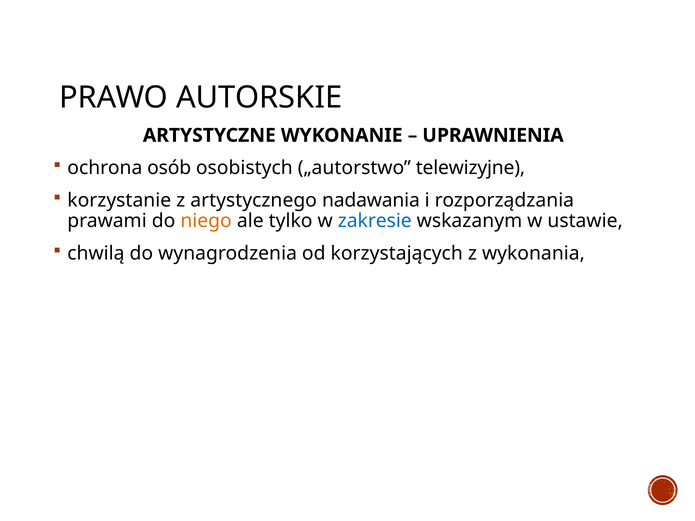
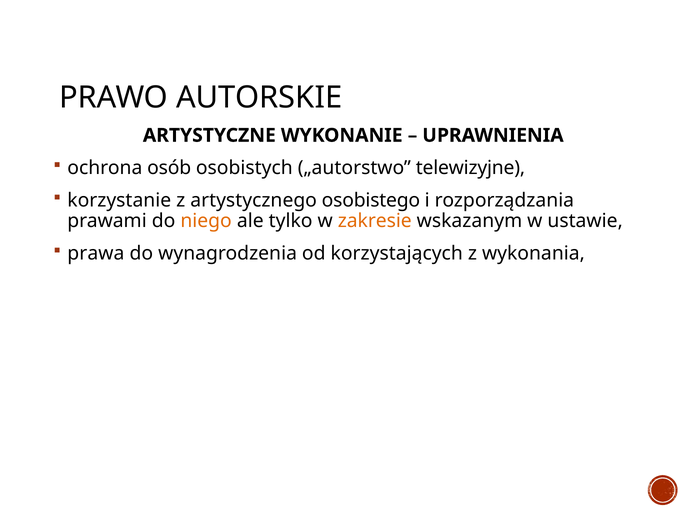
nadawania: nadawania -> osobistego
zakresie colour: blue -> orange
chwilą: chwilą -> prawa
